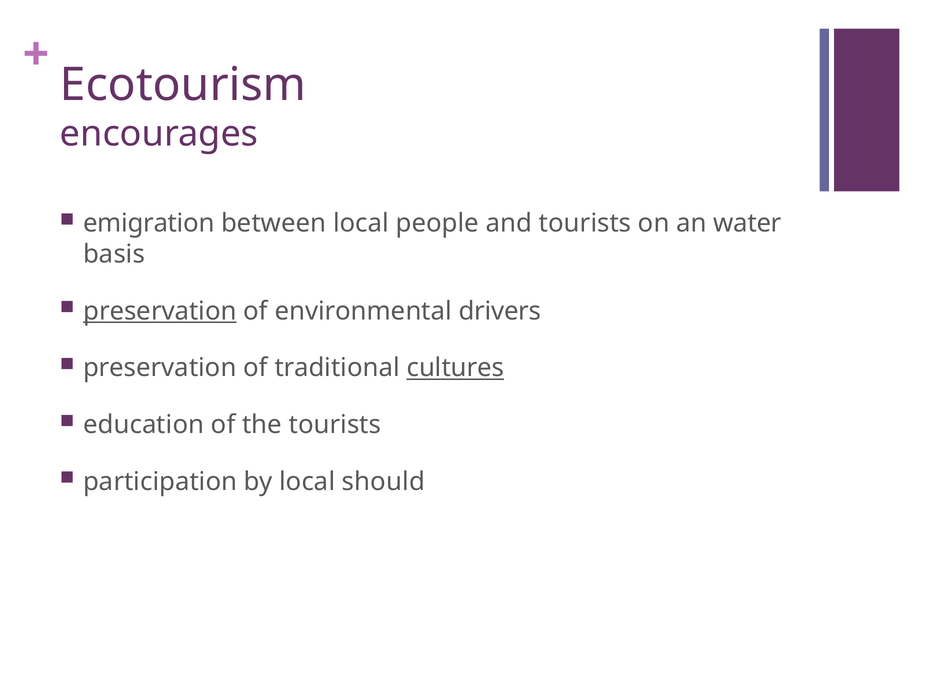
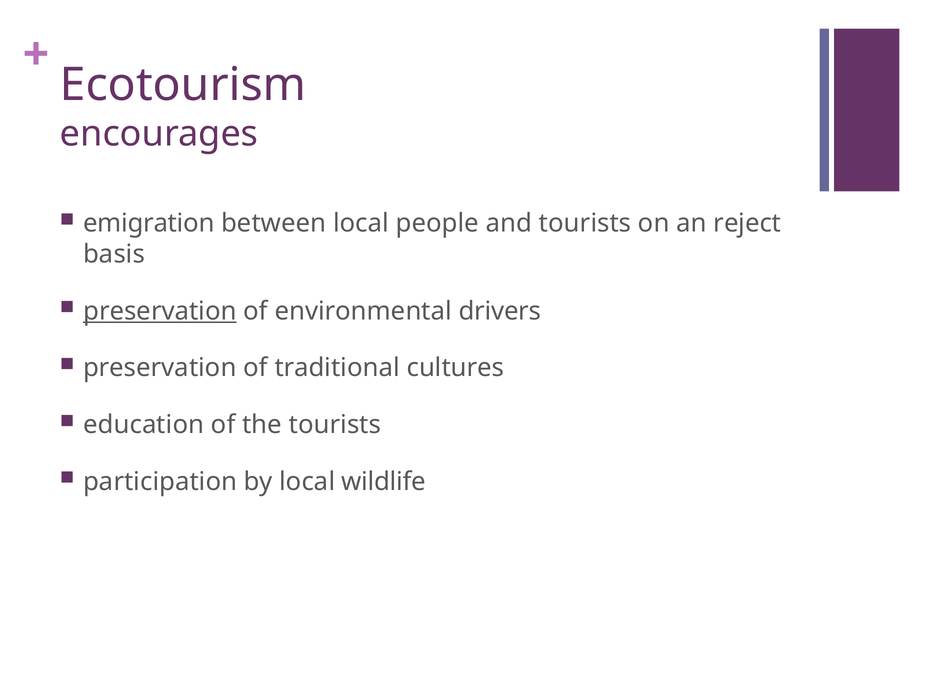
water: water -> reject
cultures underline: present -> none
should: should -> wildlife
